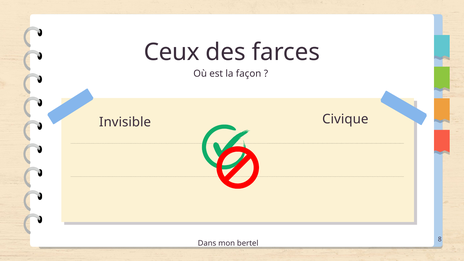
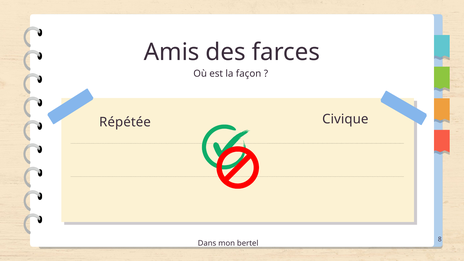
Ceux: Ceux -> Amis
Invisible: Invisible -> Répétée
